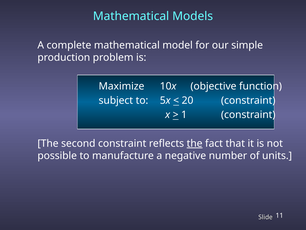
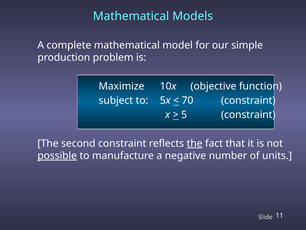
20: 20 -> 70
1: 1 -> 5
possible underline: none -> present
